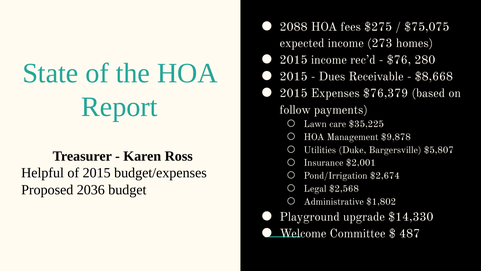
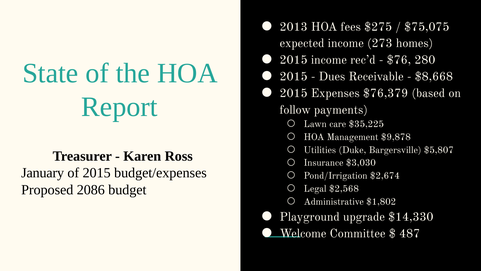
2088: 2088 -> 2013
$2,001: $2,001 -> $3,030
Helpful: Helpful -> January
2036: 2036 -> 2086
